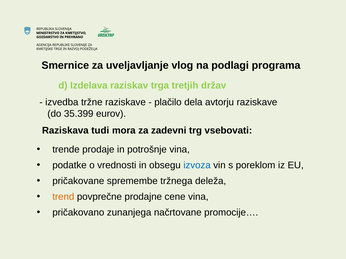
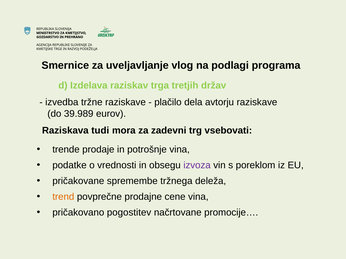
35.399: 35.399 -> 39.989
izvoza colour: blue -> purple
zunanjega: zunanjega -> pogostitev
